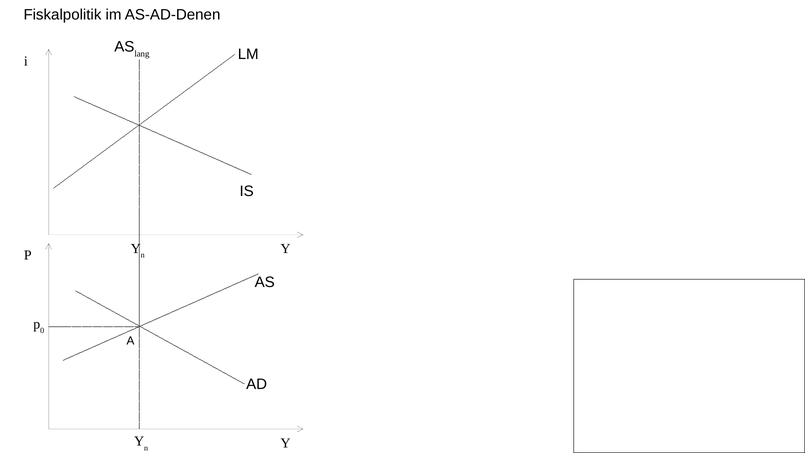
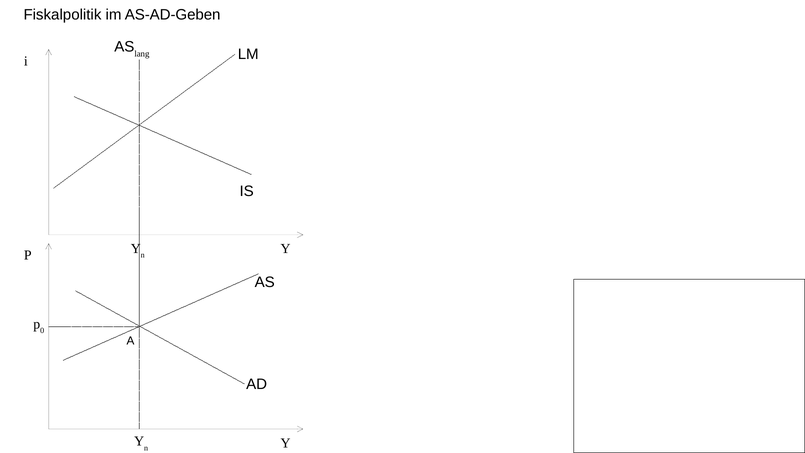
AS-AD-Denen: AS-AD-Denen -> AS-AD-Geben
